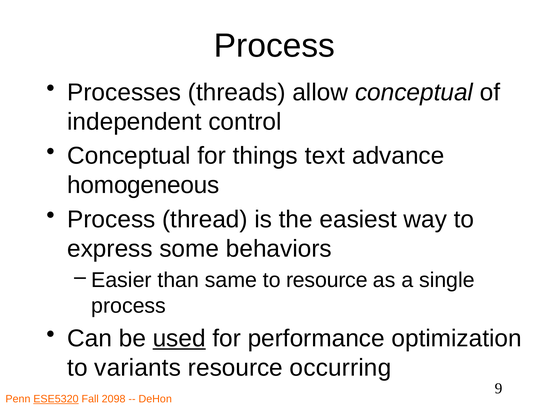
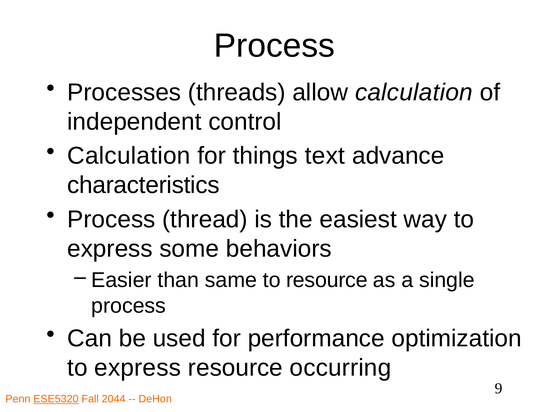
allow conceptual: conceptual -> calculation
Conceptual at (129, 156): Conceptual -> Calculation
homogeneous: homogeneous -> characteristics
used underline: present -> none
variants at (138, 368): variants -> express
2098: 2098 -> 2044
